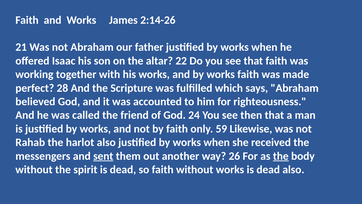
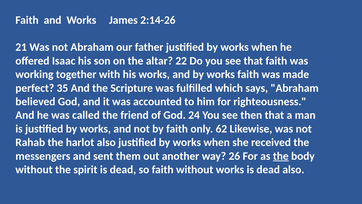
28: 28 -> 35
59: 59 -> 62
sent underline: present -> none
